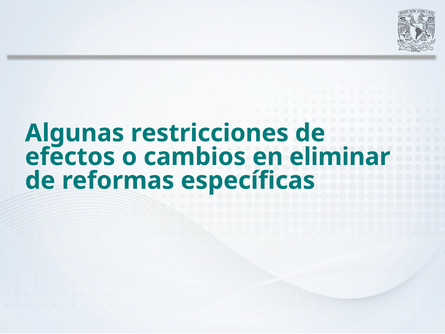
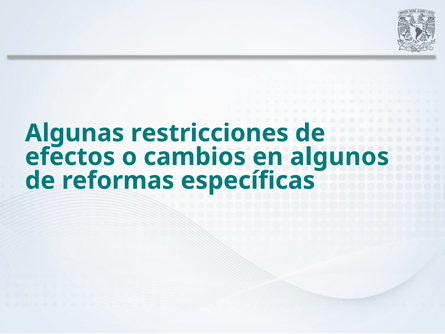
eliminar: eliminar -> algunos
